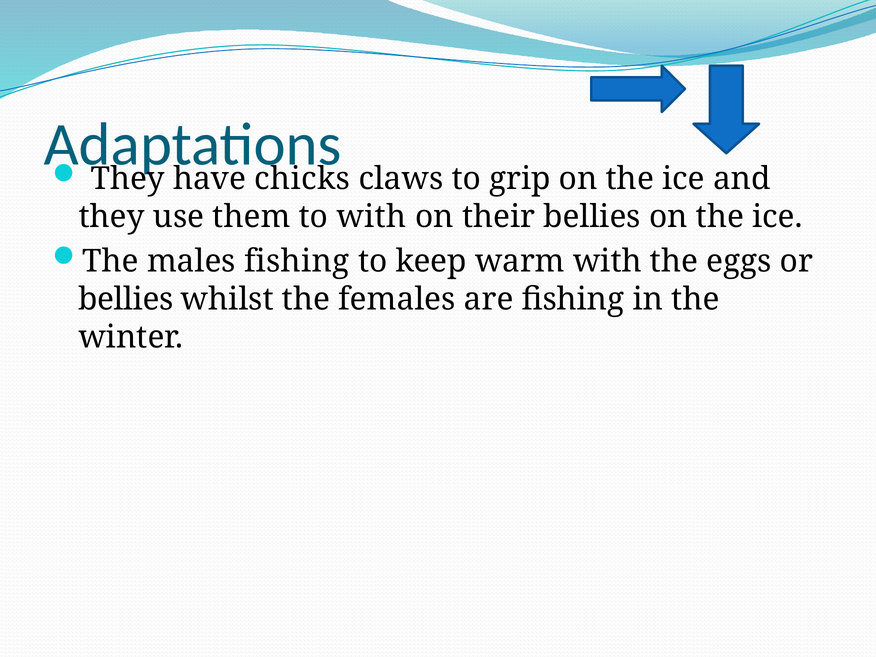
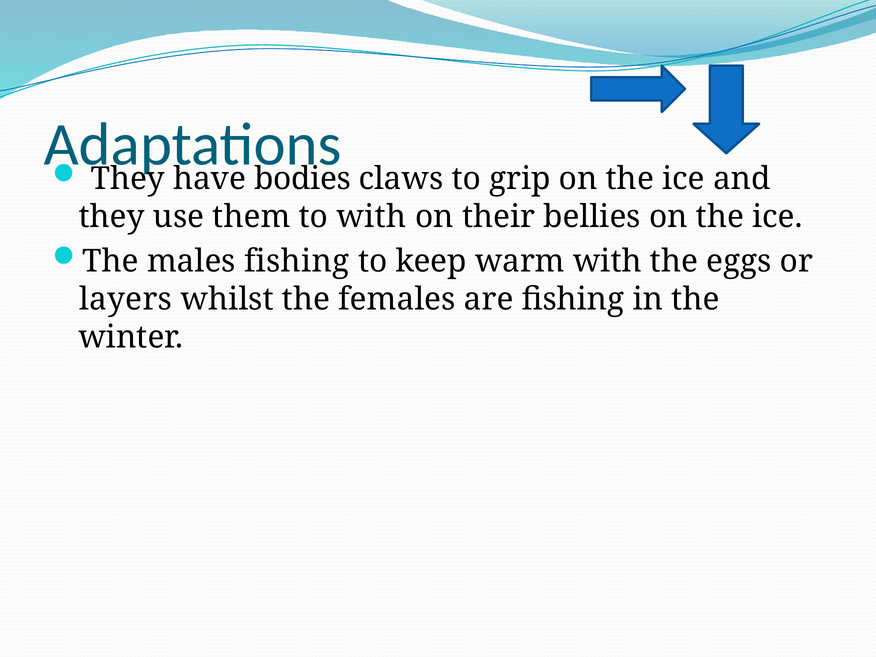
chicks: chicks -> bodies
bellies at (126, 299): bellies -> layers
